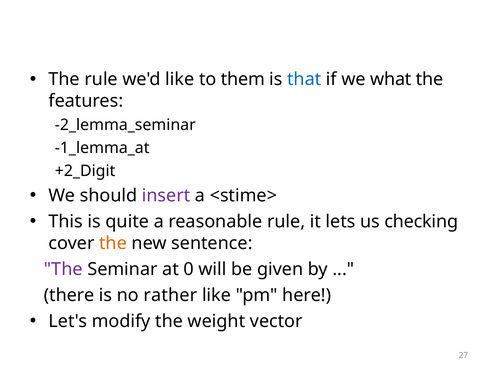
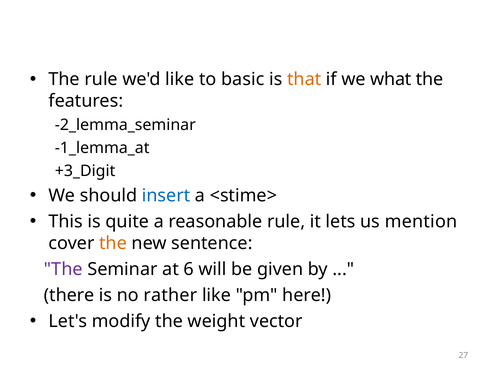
them: them -> basic
that colour: blue -> orange
+2_Digit: +2_Digit -> +3_Digit
insert colour: purple -> blue
checking: checking -> mention
0: 0 -> 6
